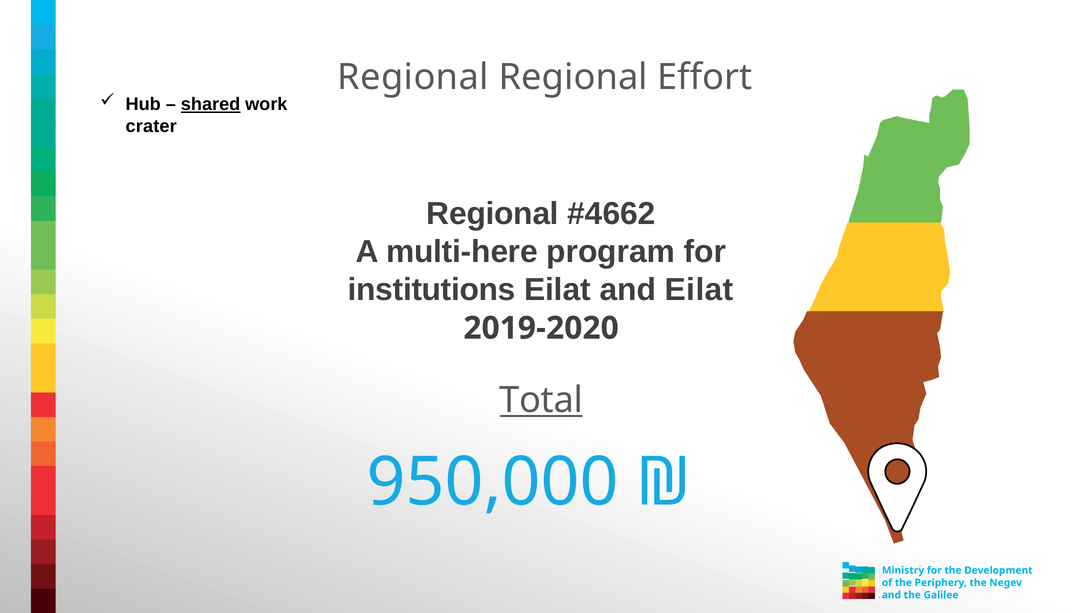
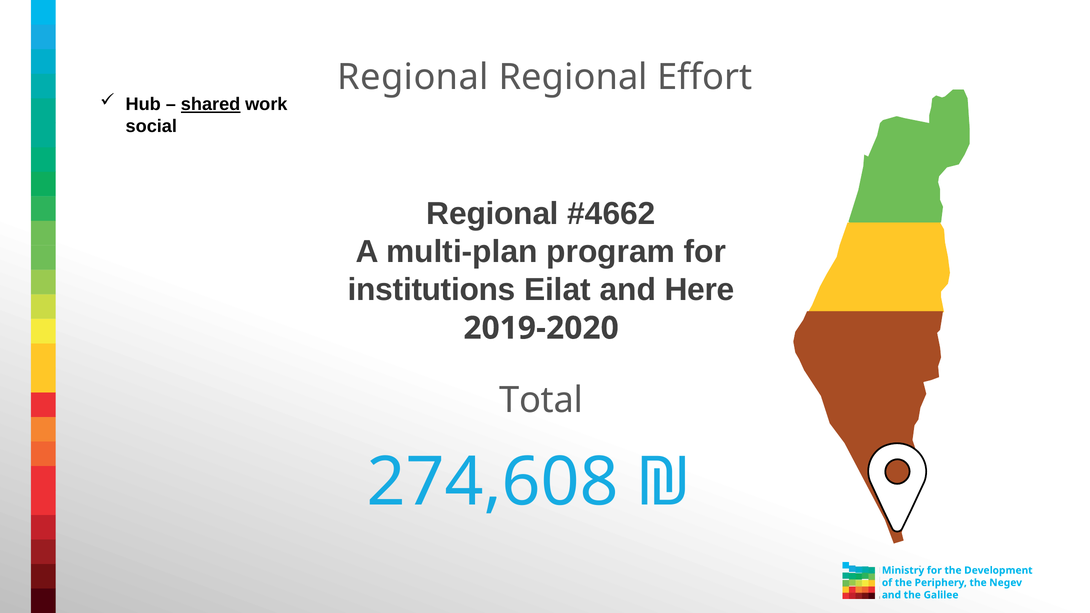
crater: crater -> social
multi-here: multi-here -> multi-plan
and Eilat: Eilat -> Here
Total underline: present -> none
950,000: 950,000 -> 274,608
